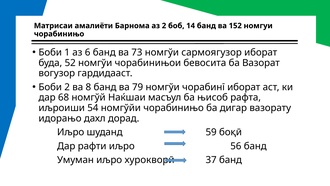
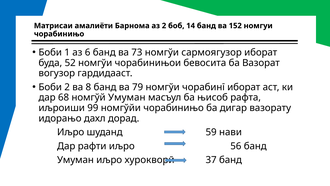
номгўй Наќшаи: Наќшаи -> Умуман
54: 54 -> 99
боқӣ: боқӣ -> нави
